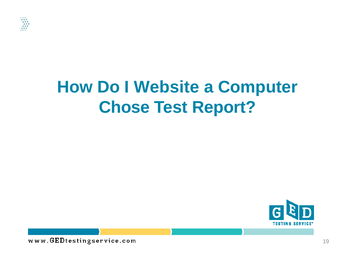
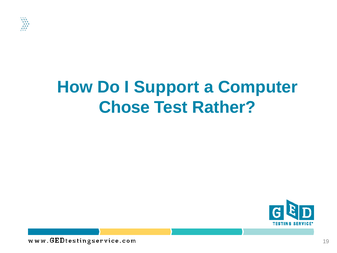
Website: Website -> Support
Report: Report -> Rather
